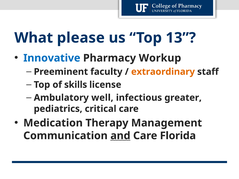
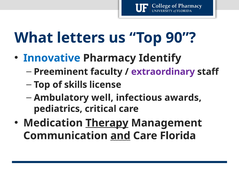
please: please -> letters
13: 13 -> 90
Workup: Workup -> Identify
extraordinary colour: orange -> purple
greater: greater -> awards
Therapy underline: none -> present
